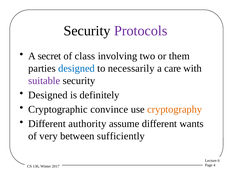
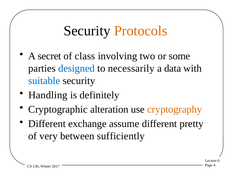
Protocols colour: purple -> orange
them: them -> some
care: care -> data
suitable colour: purple -> blue
Designed at (48, 95): Designed -> Handling
convince: convince -> alteration
authority: authority -> exchange
wants: wants -> pretty
